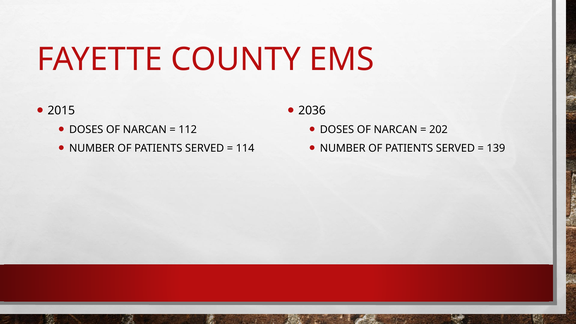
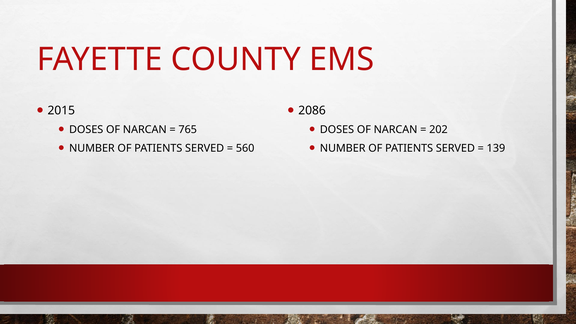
2036: 2036 -> 2086
112: 112 -> 765
114: 114 -> 560
